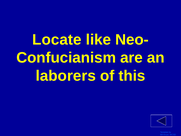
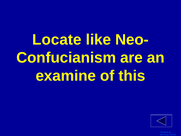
laborers: laborers -> examine
